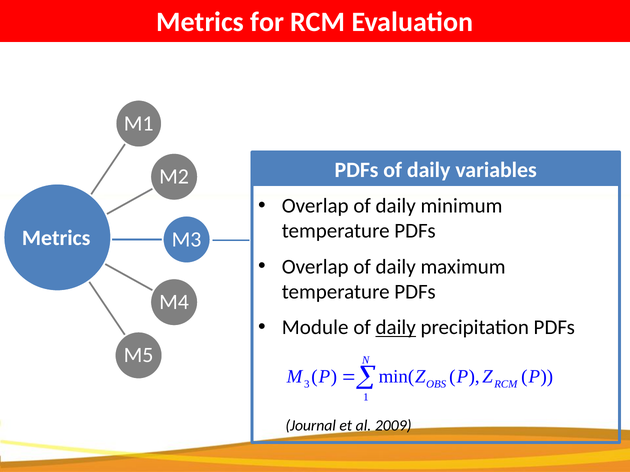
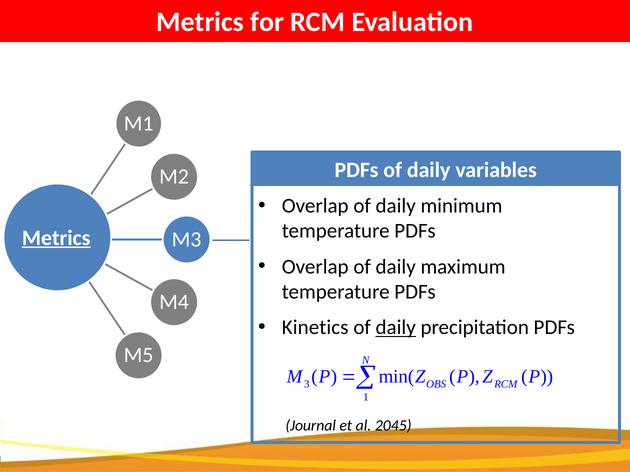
Metrics at (56, 238) underline: none -> present
Module: Module -> Kinetics
2009: 2009 -> 2045
